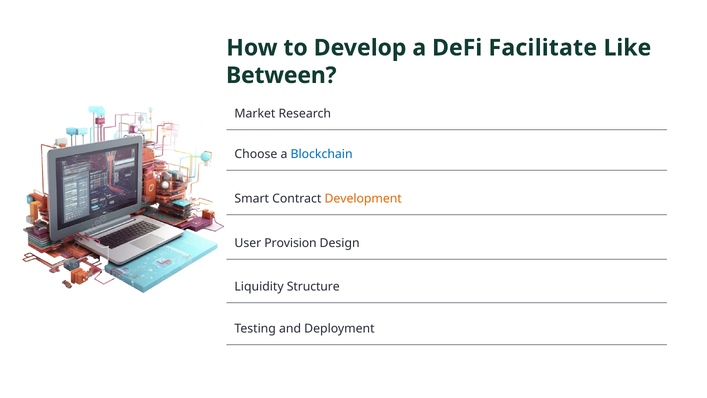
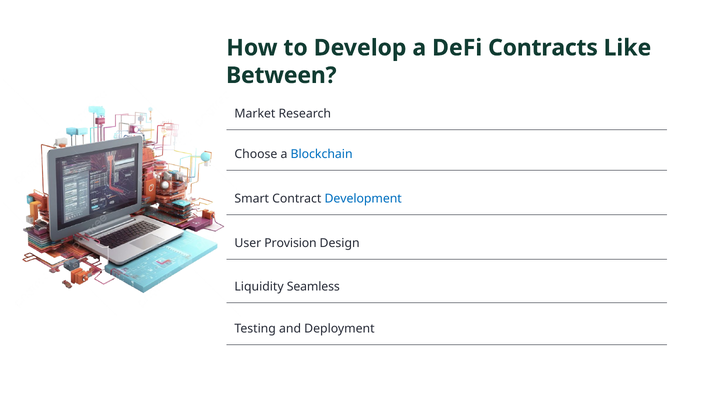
Facilitate: Facilitate -> Contracts
Development colour: orange -> blue
Structure: Structure -> Seamless
